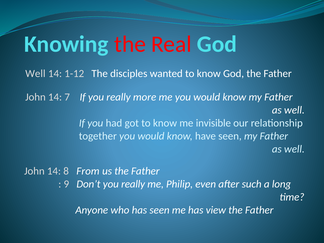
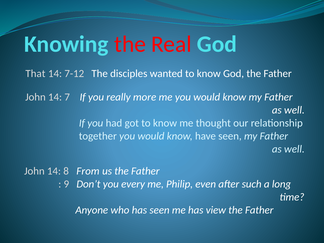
Well at (35, 73): Well -> That
1-12: 1-12 -> 7-12
invisible: invisible -> thought
Don’t you really: really -> every
